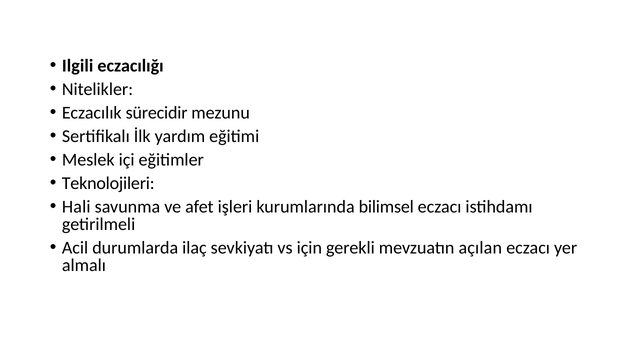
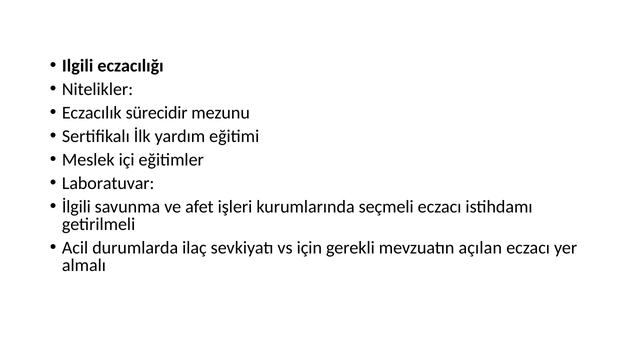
Teknolojileri: Teknolojileri -> Laboratuvar
Hali: Hali -> İlgili
bilimsel: bilimsel -> seçmeli
